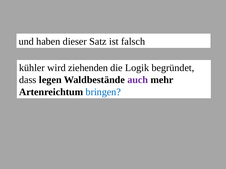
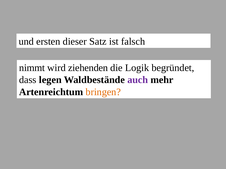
haben: haben -> ersten
kühler: kühler -> nimmt
bringen colour: blue -> orange
